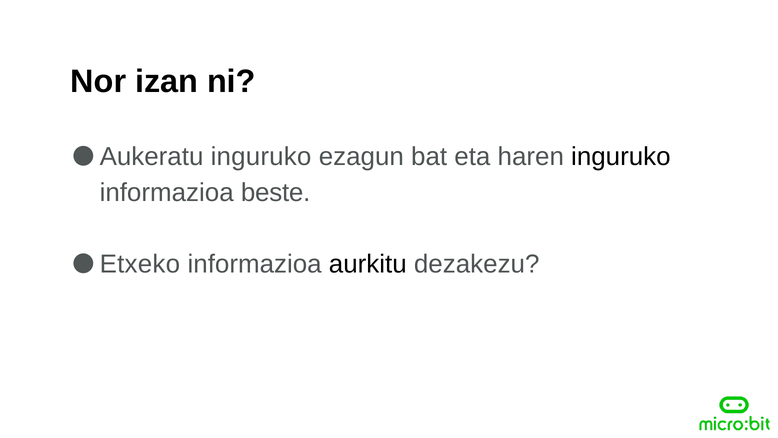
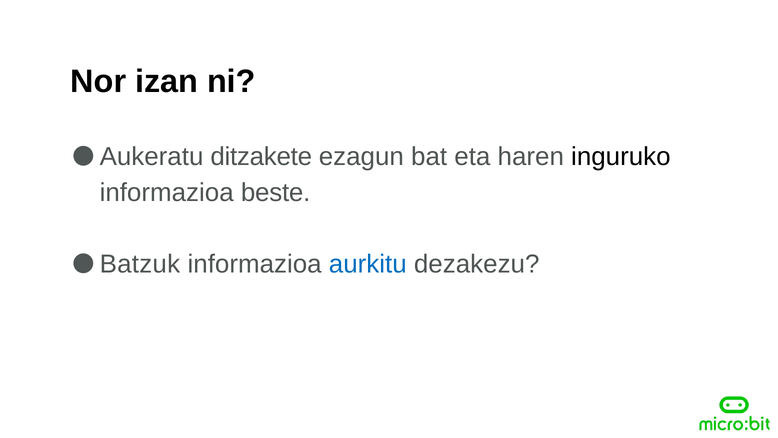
Aukeratu inguruko: inguruko -> ditzakete
Etxeko: Etxeko -> Batzuk
aurkitu colour: black -> blue
